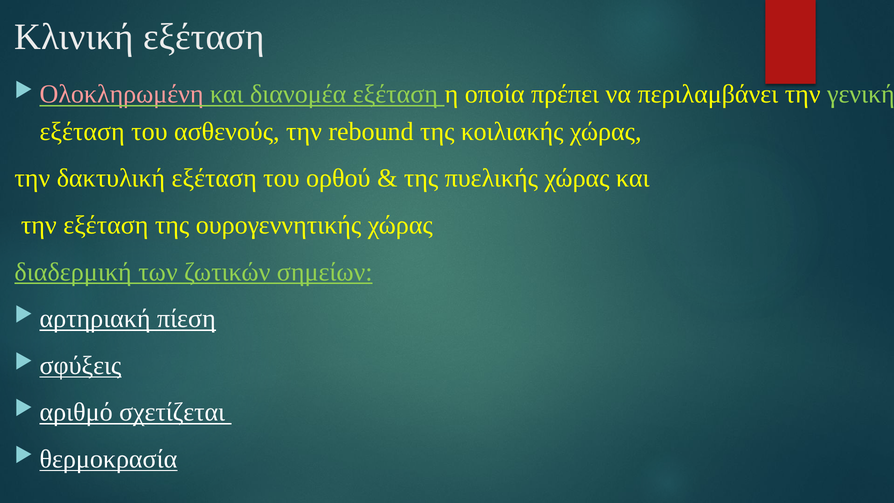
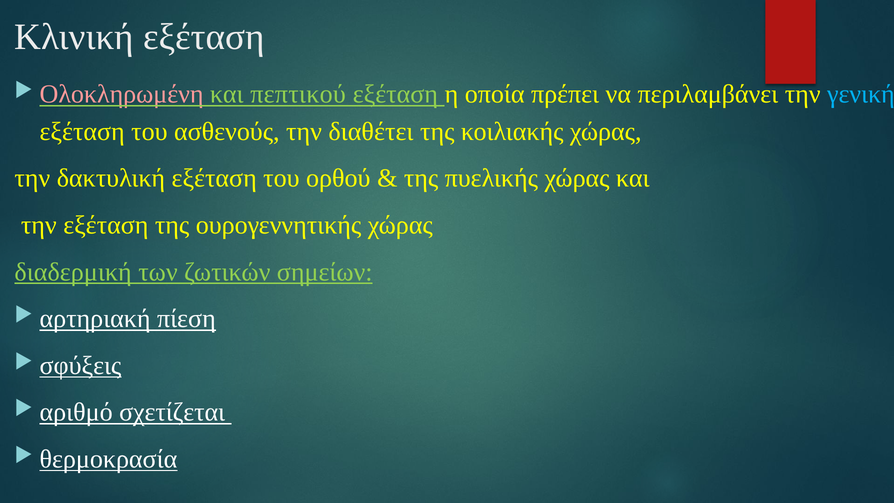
διανομέα: διανομέα -> πεπτικού
γενική colour: light green -> light blue
rebound: rebound -> διαθέτει
